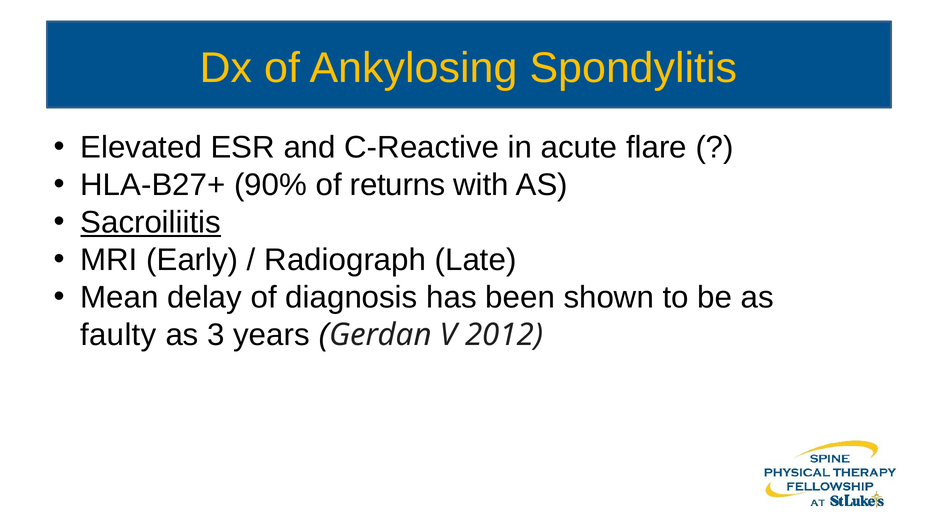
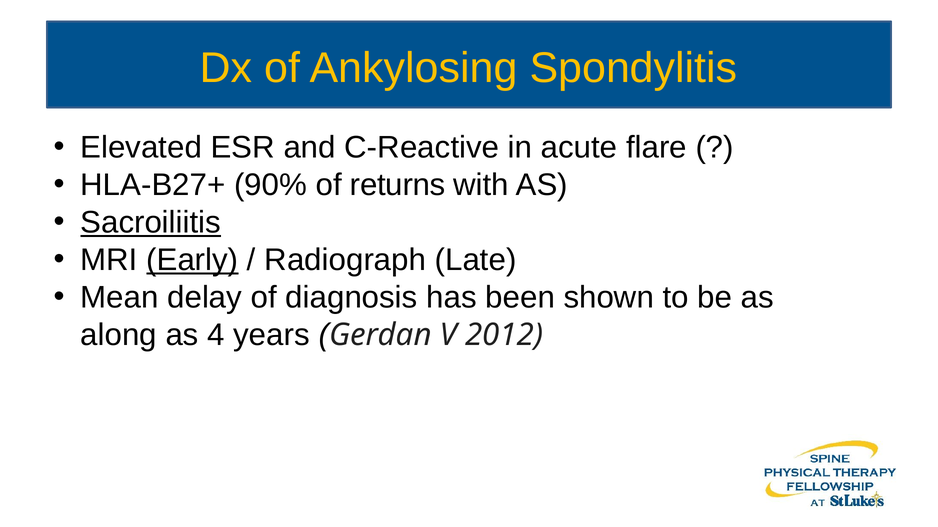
Early underline: none -> present
faulty: faulty -> along
3: 3 -> 4
